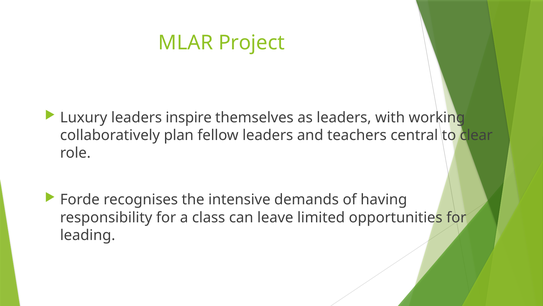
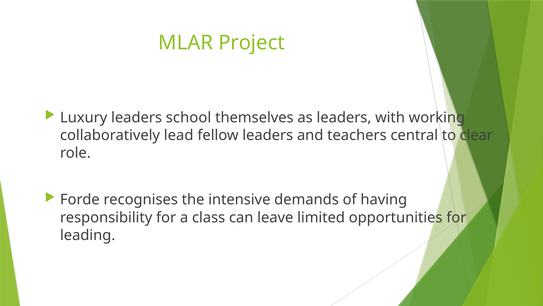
inspire: inspire -> school
plan: plan -> lead
